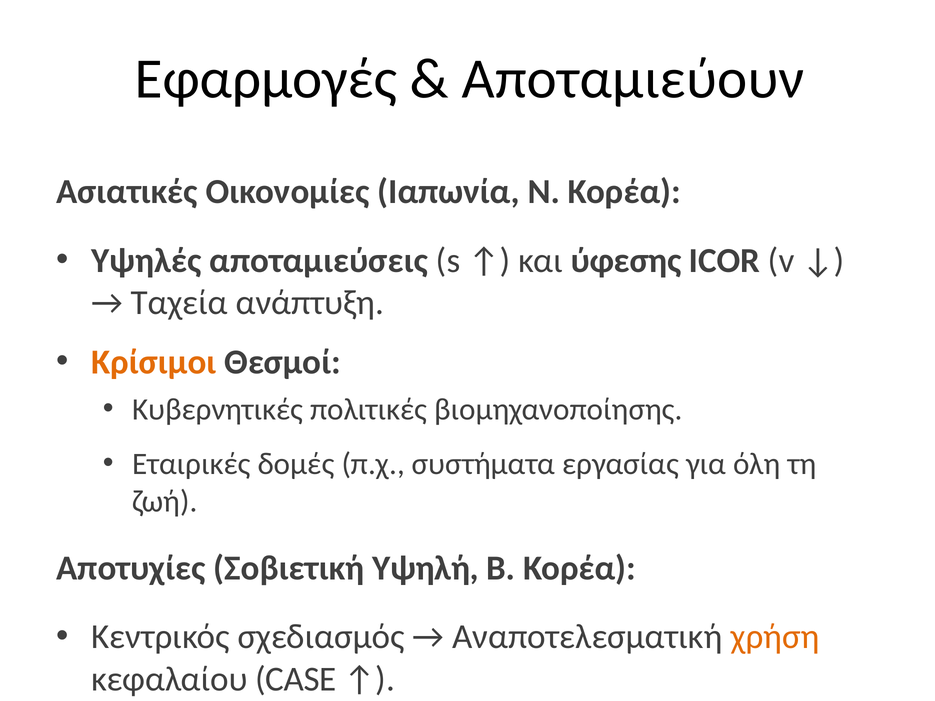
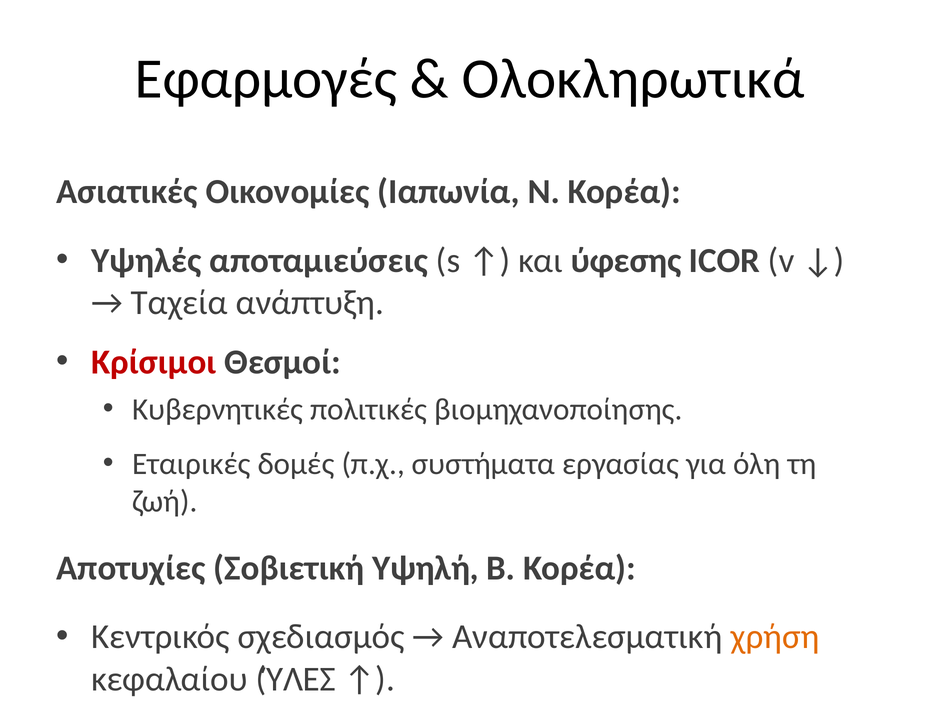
Αποταμιεύουν: Αποταμιεύουν -> Ολοκληρωτικά
Κρίσιμοι colour: orange -> red
CASE: CASE -> ΎΛΕΣ
